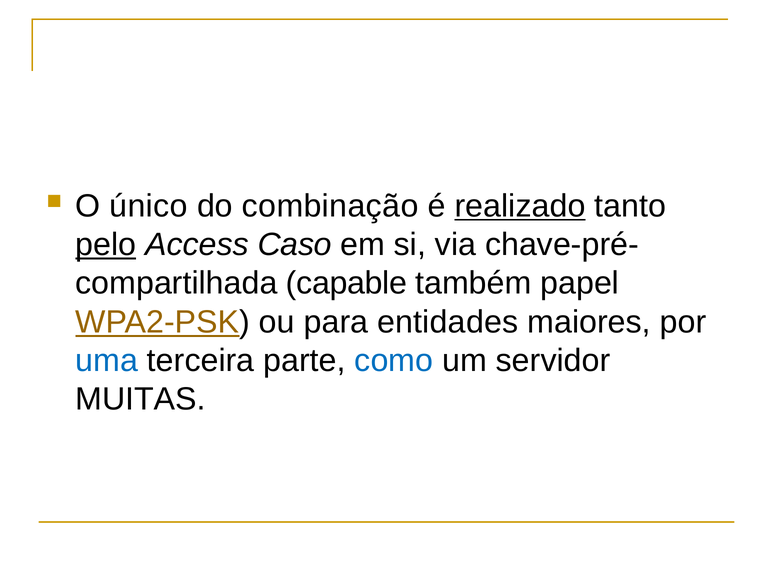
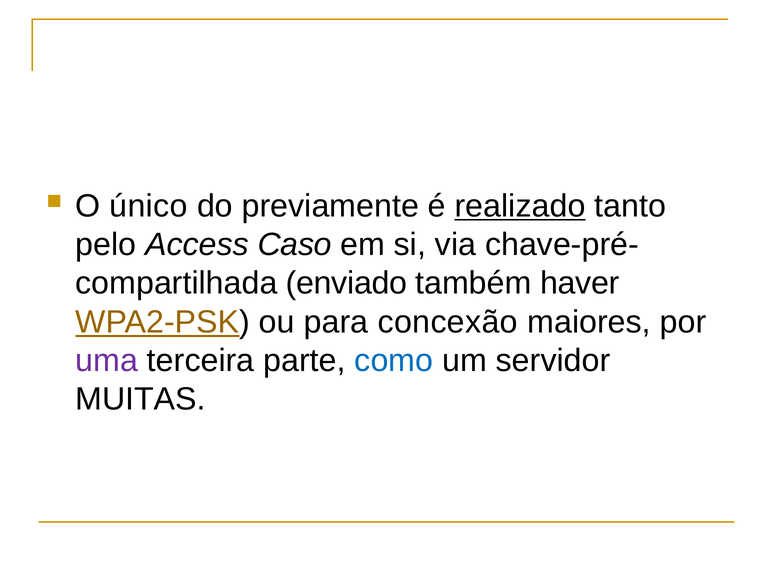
combinação: combinação -> previamente
pelo underline: present -> none
capable: capable -> enviado
papel: papel -> haver
entidades: entidades -> concexão
uma colour: blue -> purple
